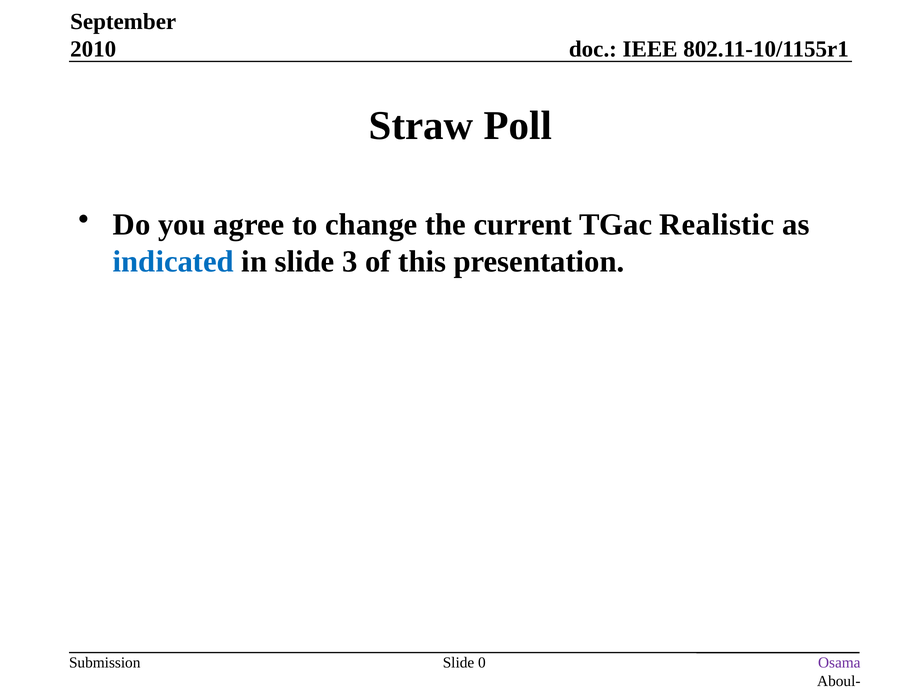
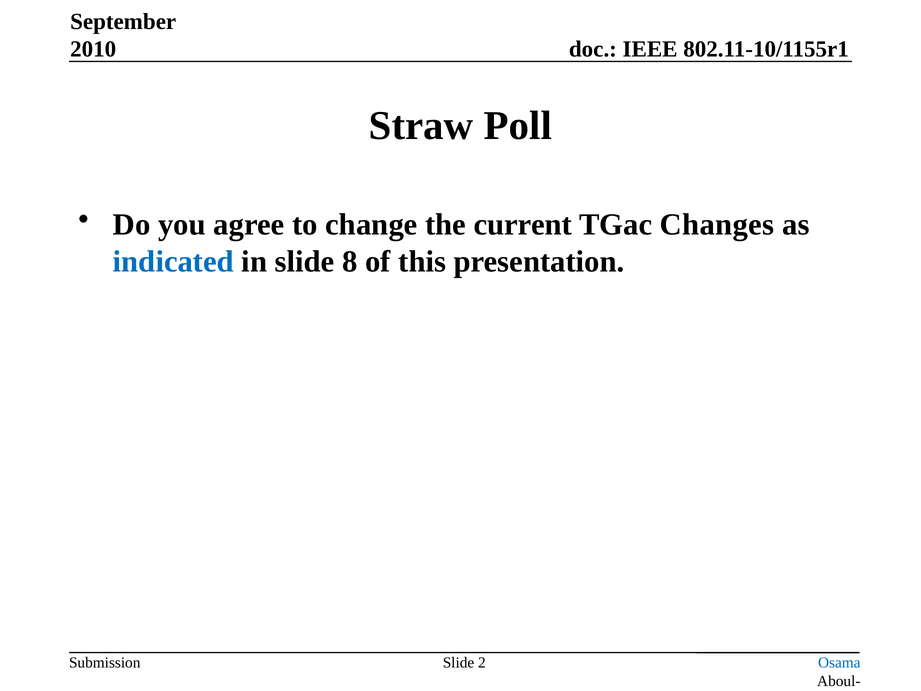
Realistic: Realistic -> Changes
3: 3 -> 8
0: 0 -> 2
Osama colour: purple -> blue
